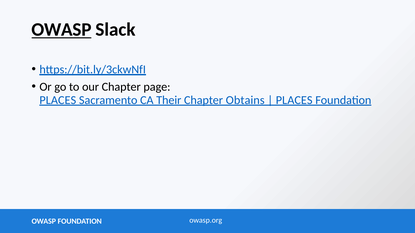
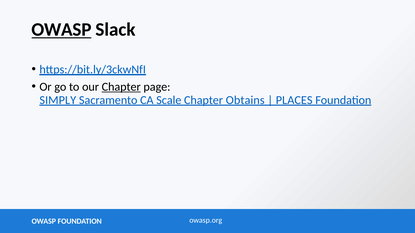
Chapter at (121, 87) underline: none -> present
PLACES at (58, 100): PLACES -> SIMPLY
Their: Their -> Scale
